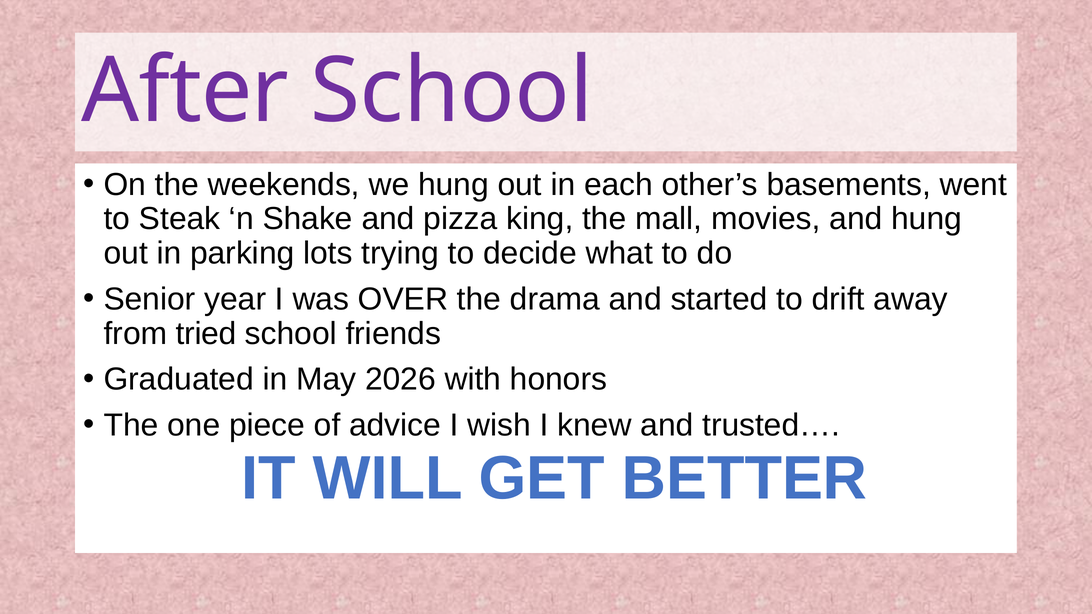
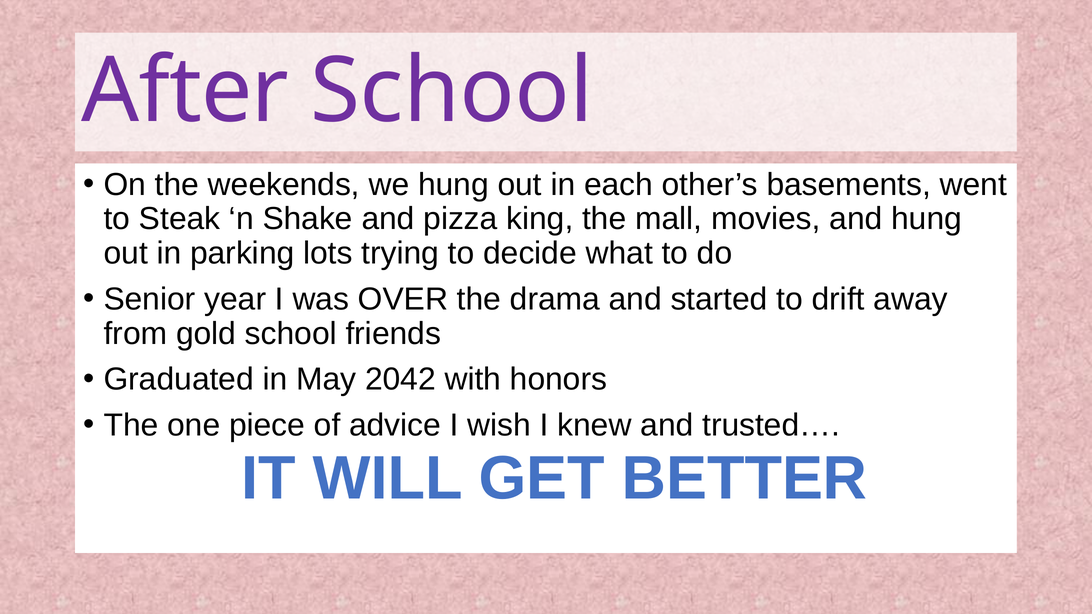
tried: tried -> gold
2026: 2026 -> 2042
